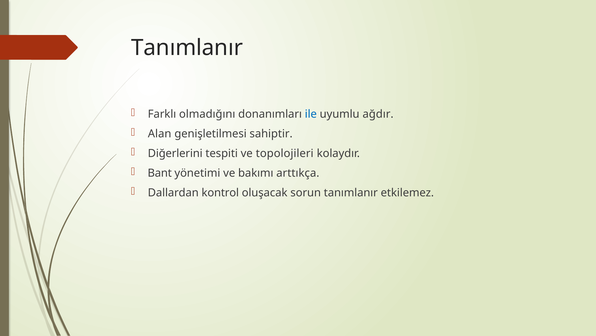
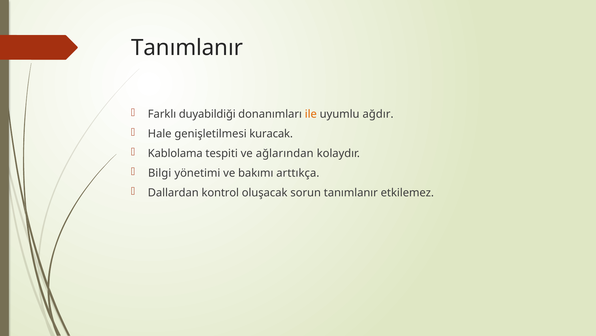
olmadığını: olmadığını -> duyabildiği
ile colour: blue -> orange
Alan: Alan -> Hale
sahiptir: sahiptir -> kuracak
Diğerlerini: Diğerlerini -> Kablolama
topolojileri: topolojileri -> ağlarından
Bant: Bant -> Bilgi
